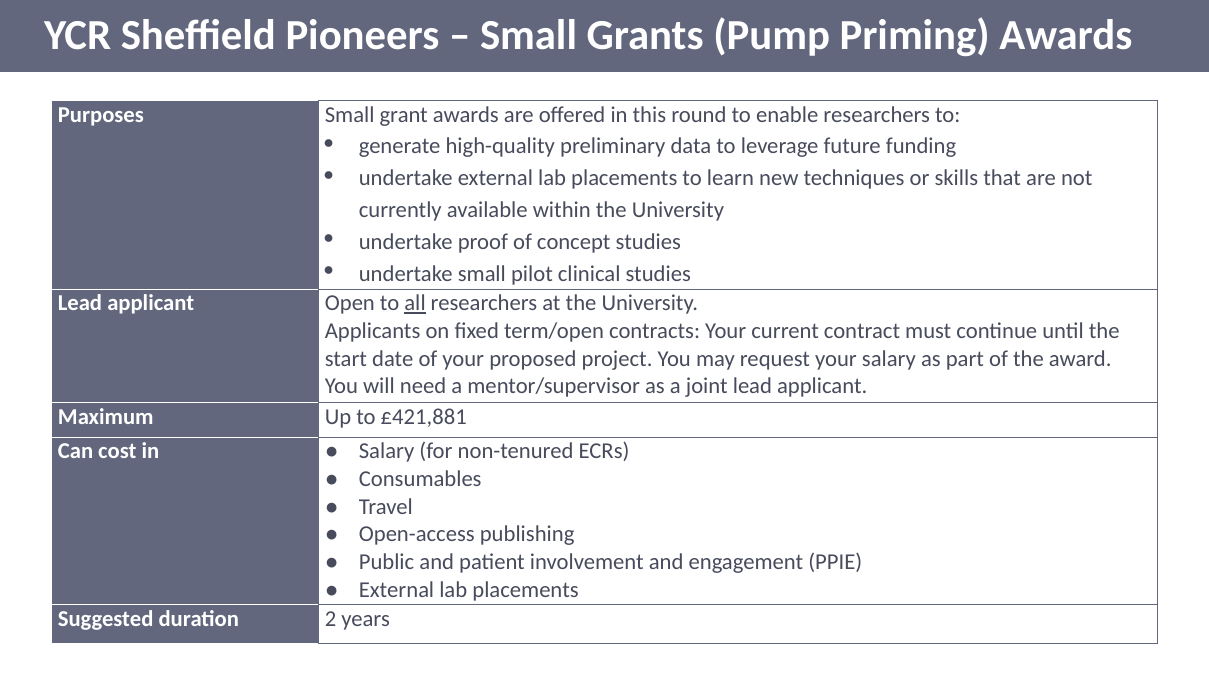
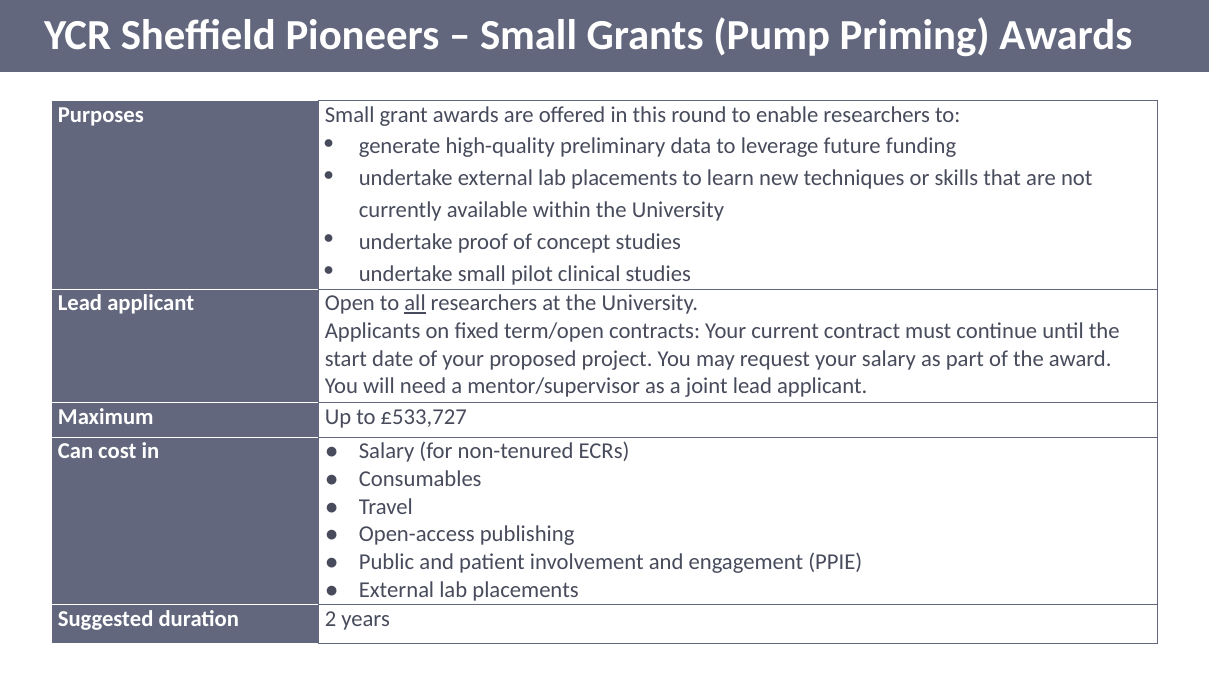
£421,881: £421,881 -> £533,727
